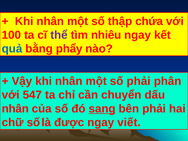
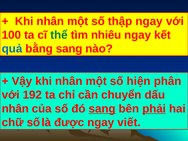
thập chứa: chứa -> ngay
thể colour: purple -> green
bằng phẩy: phẩy -> sang
số phải: phải -> hiện
547: 547 -> 192
phải at (154, 109) underline: none -> present
